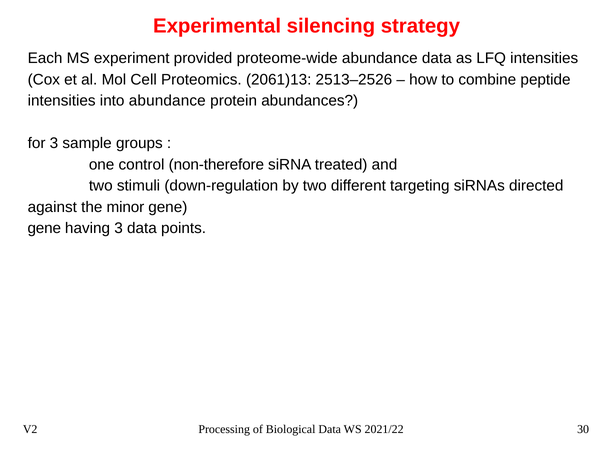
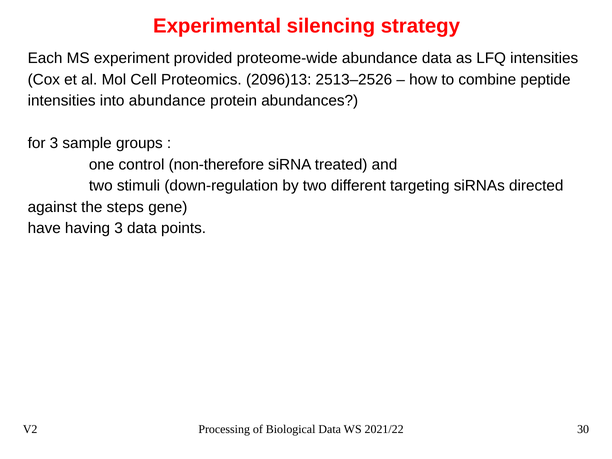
2061)13: 2061)13 -> 2096)13
minor: minor -> steps
gene at (44, 228): gene -> have
